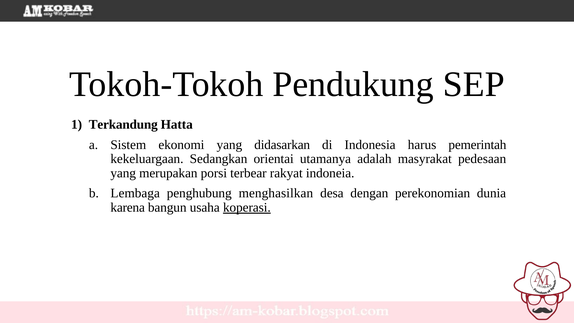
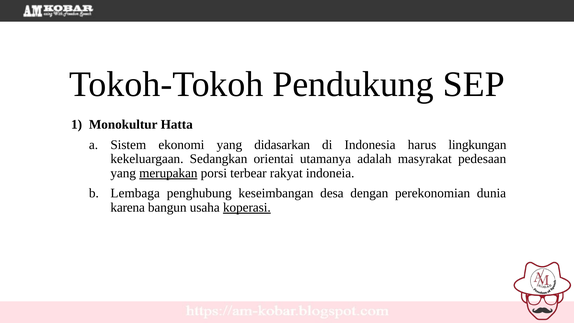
Terkandung: Terkandung -> Monokultur
pemerintah: pemerintah -> lingkungan
merupakan underline: none -> present
menghasilkan: menghasilkan -> keseimbangan
